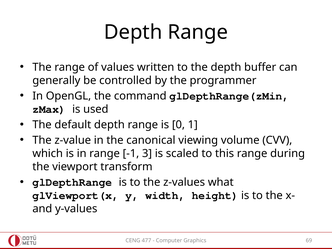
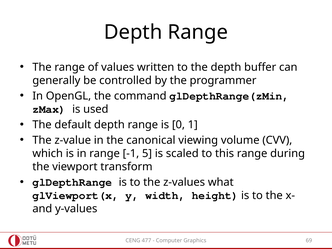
3: 3 -> 5
